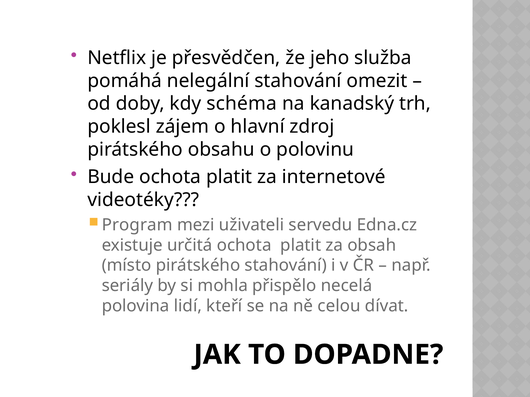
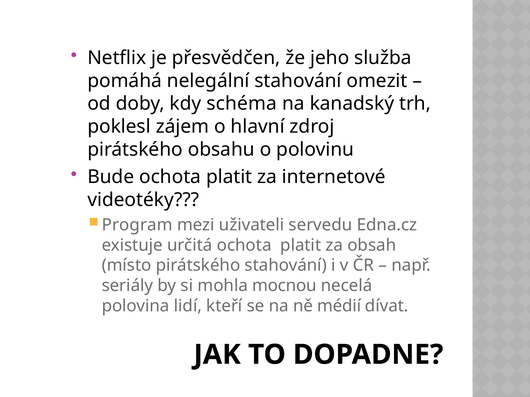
přispělo: přispělo -> mocnou
celou: celou -> médií
